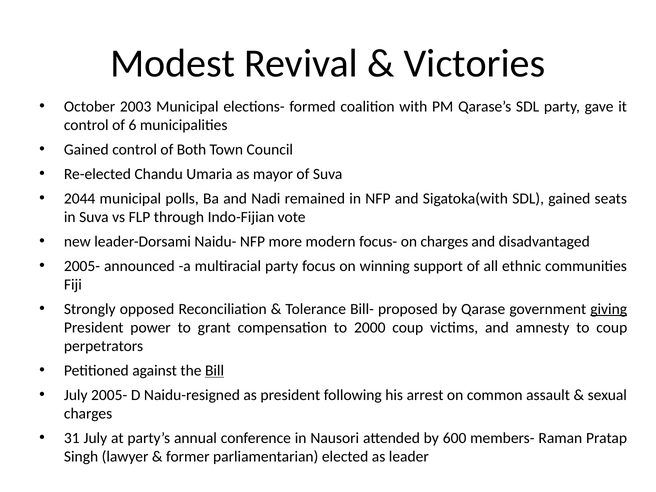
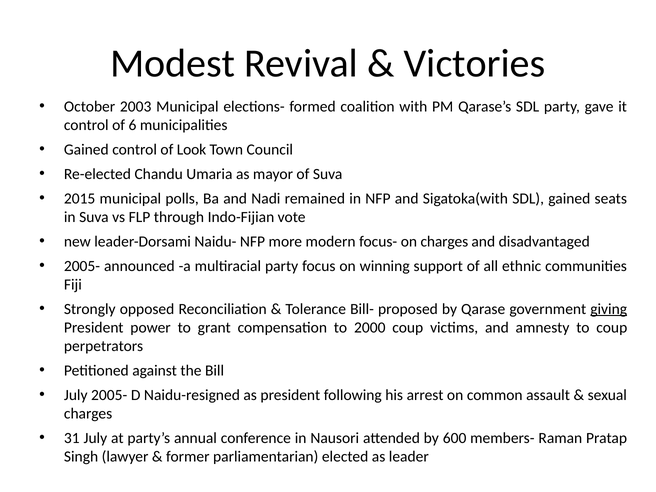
Both: Both -> Look
2044: 2044 -> 2015
Bill underline: present -> none
